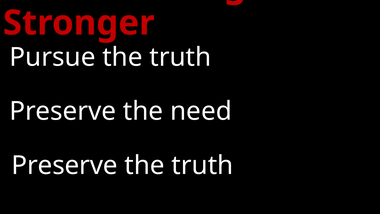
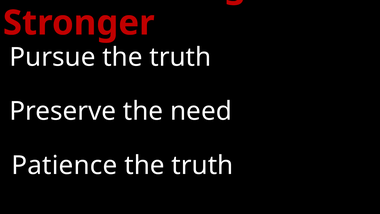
Preserve at (65, 165): Preserve -> Patience
